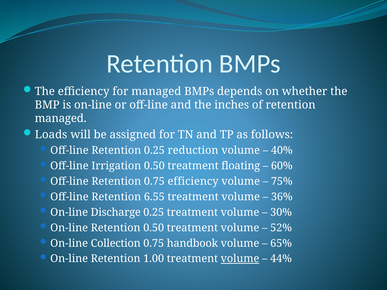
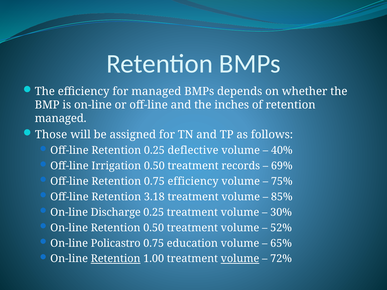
Loads: Loads -> Those
reduction: reduction -> deflective
floating: floating -> records
60%: 60% -> 69%
6.55: 6.55 -> 3.18
36%: 36% -> 85%
Collection: Collection -> Policastro
handbook: handbook -> education
Retention at (116, 259) underline: none -> present
44%: 44% -> 72%
